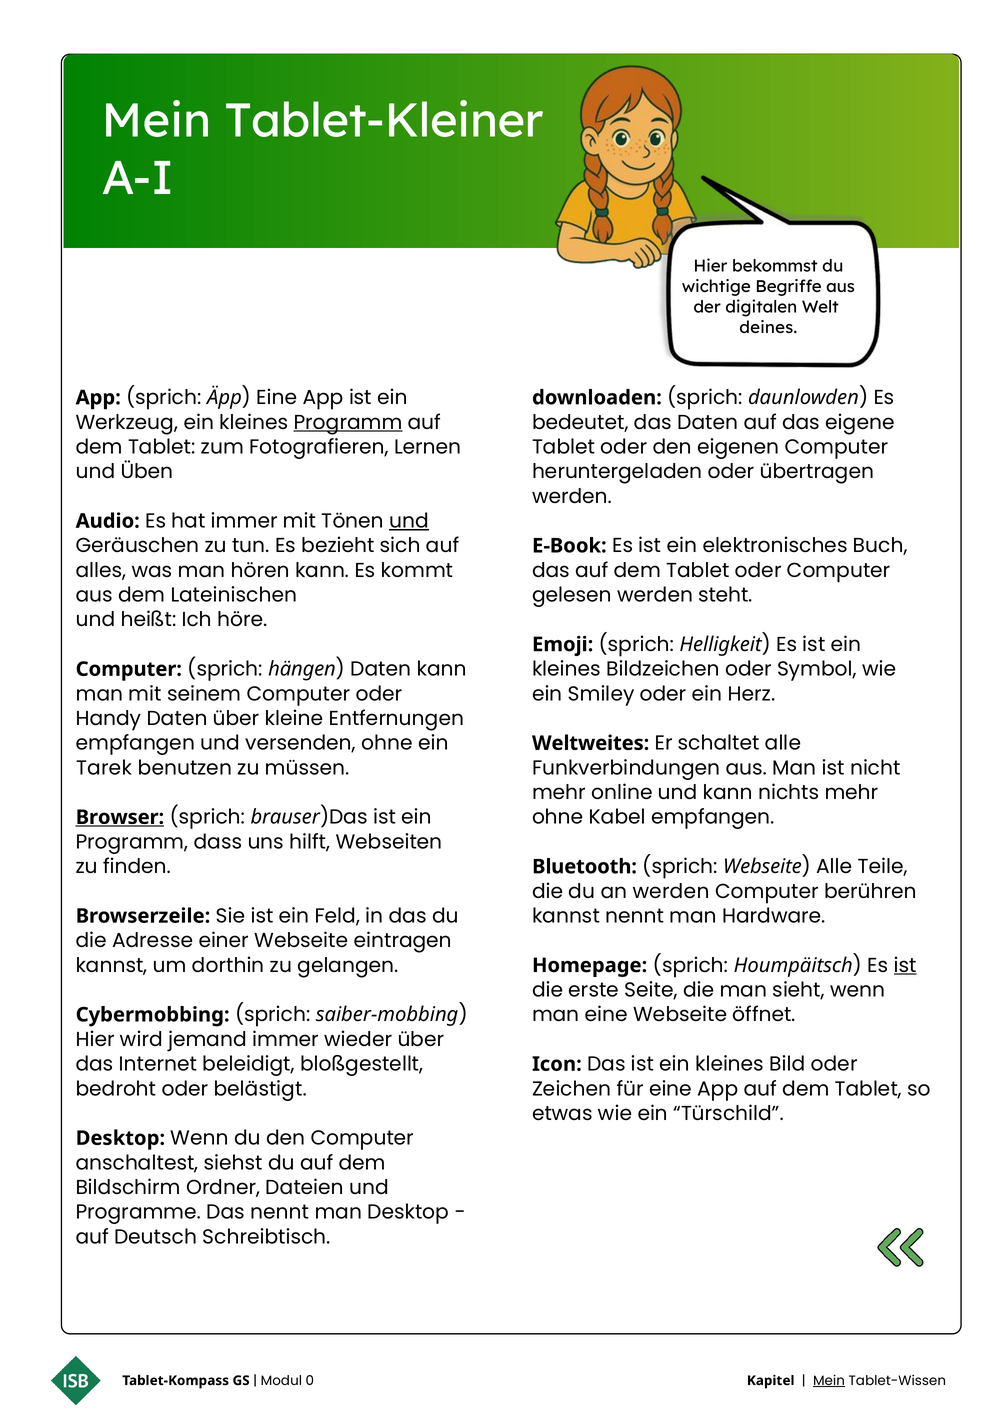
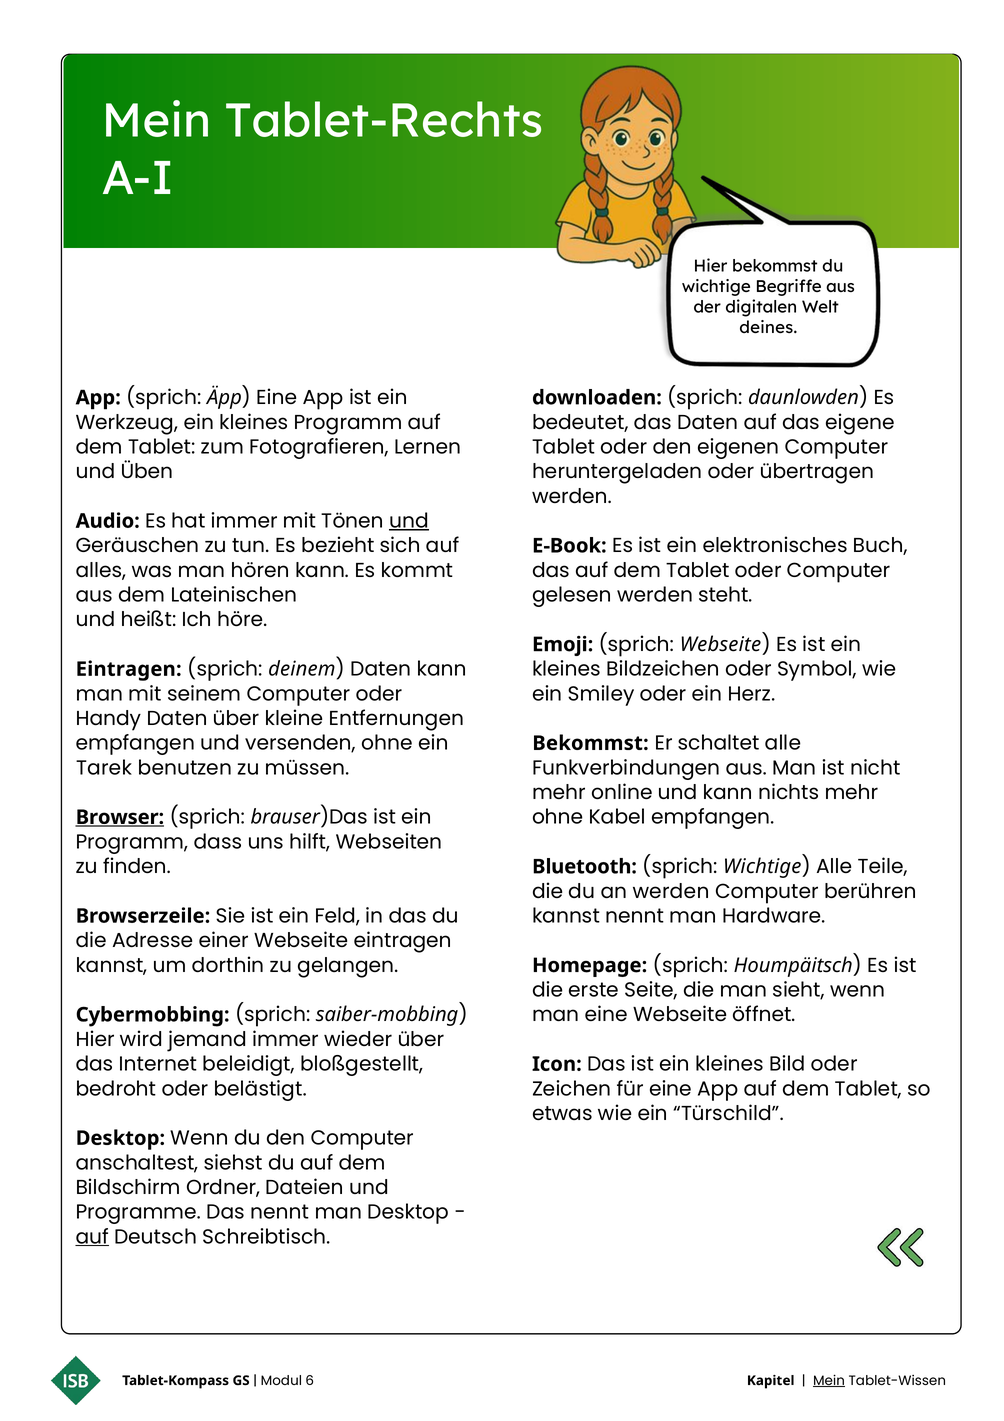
Tablet-Kleiner: Tablet-Kleiner -> Tablet-Rechts
Programm at (348, 422) underline: present -> none
sprich Helligkeit: Helligkeit -> Webseite
Computer at (129, 669): Computer -> Eintragen
hängen: hängen -> deinem
Weltweites at (591, 743): Weltweites -> Bekommst
sprich Webseite: Webseite -> Wichtige
ist at (905, 965) underline: present -> none
auf at (92, 1237) underline: none -> present
0: 0 -> 6
